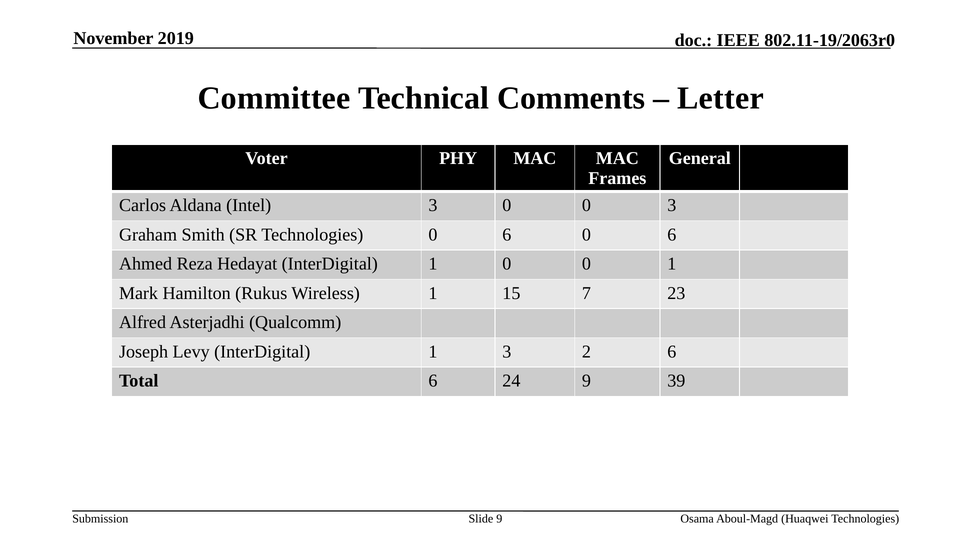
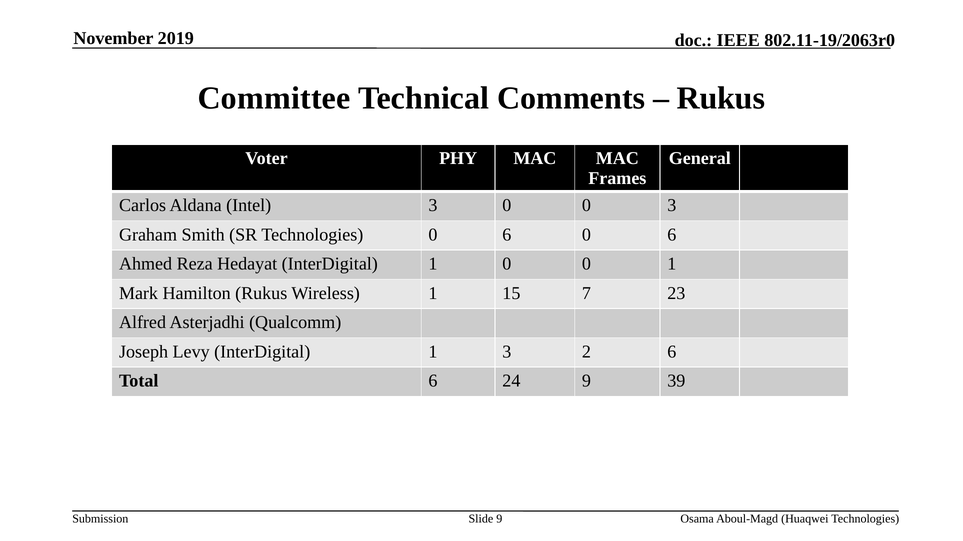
Letter at (721, 98): Letter -> Rukus
